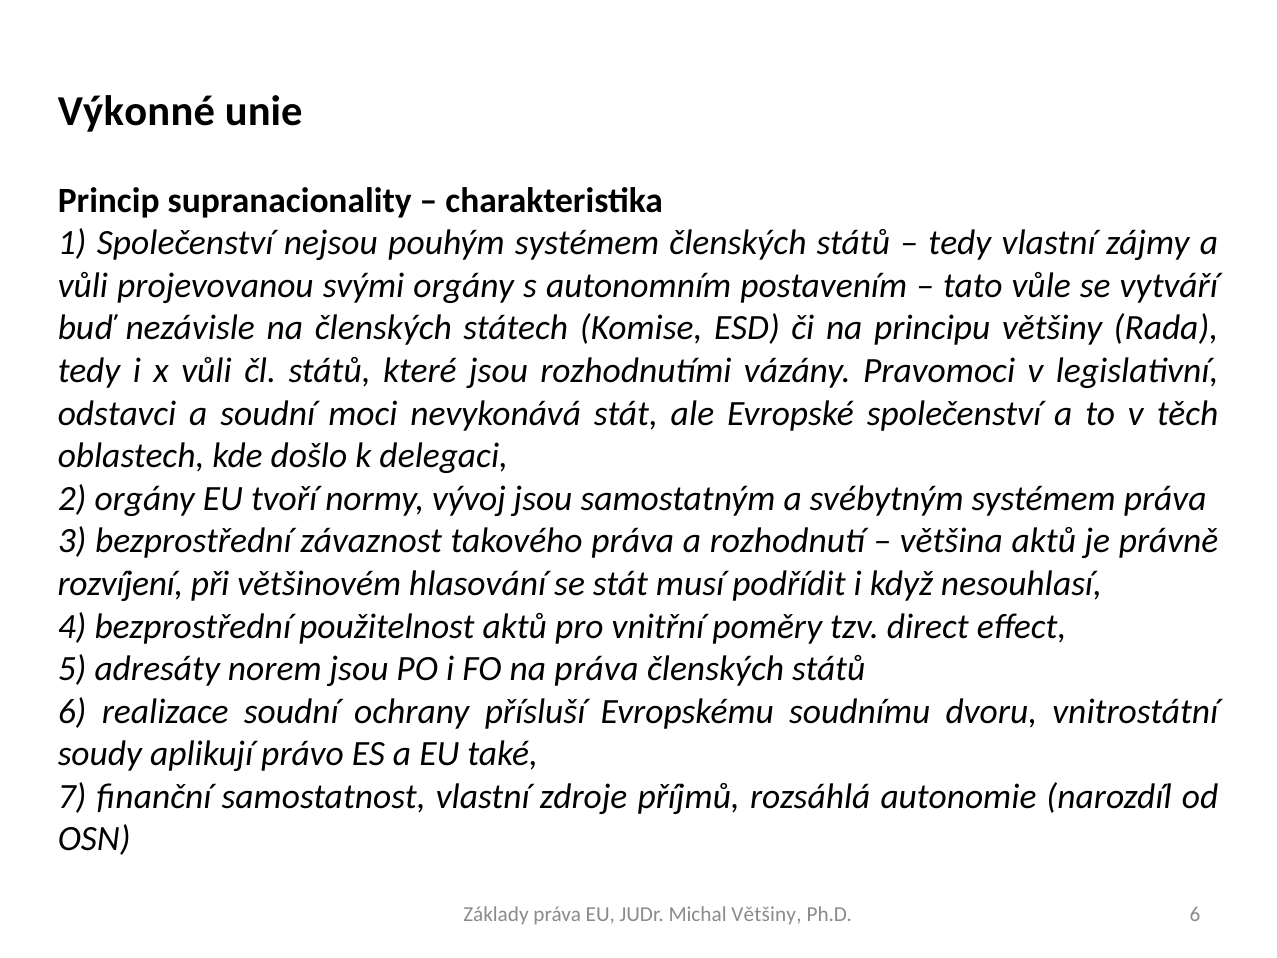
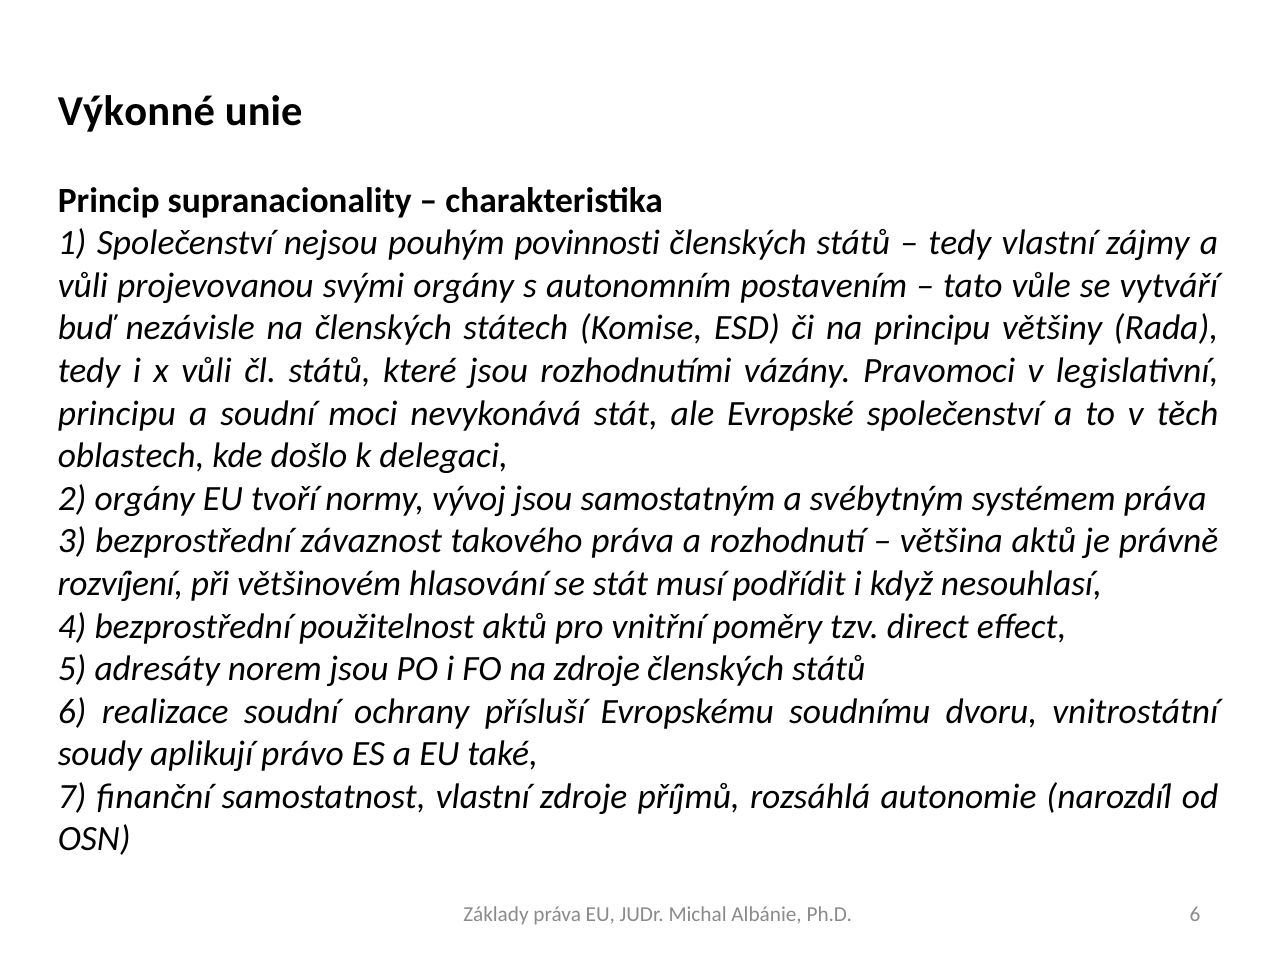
pouhým systémem: systémem -> povinnosti
odstavci at (117, 413): odstavci -> principu
na práva: práva -> zdroje
Michal Většiny: Většiny -> Albánie
